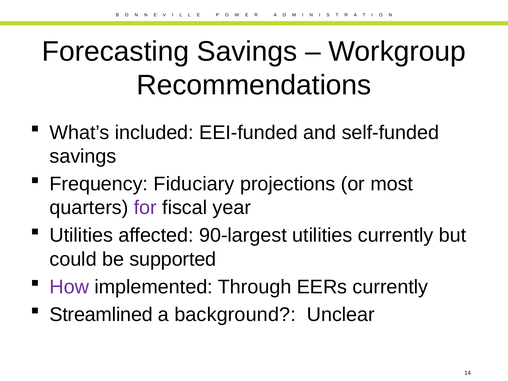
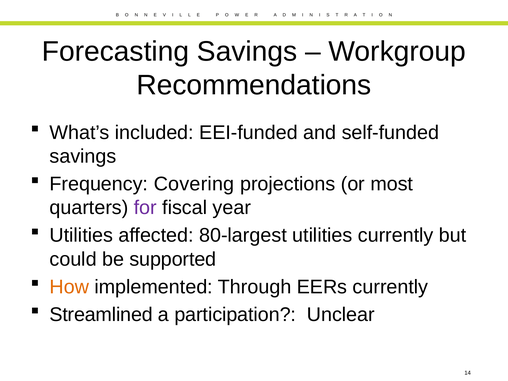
Fiduciary: Fiduciary -> Covering
90-largest: 90-largest -> 80-largest
How colour: purple -> orange
background: background -> participation
